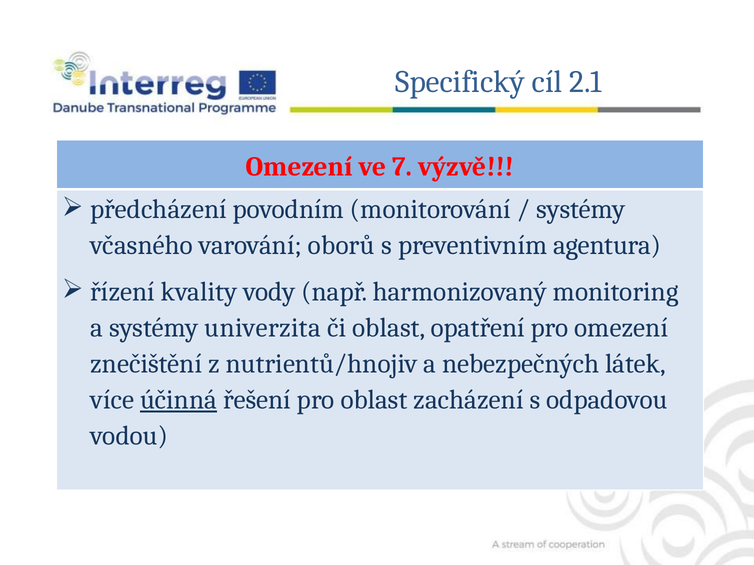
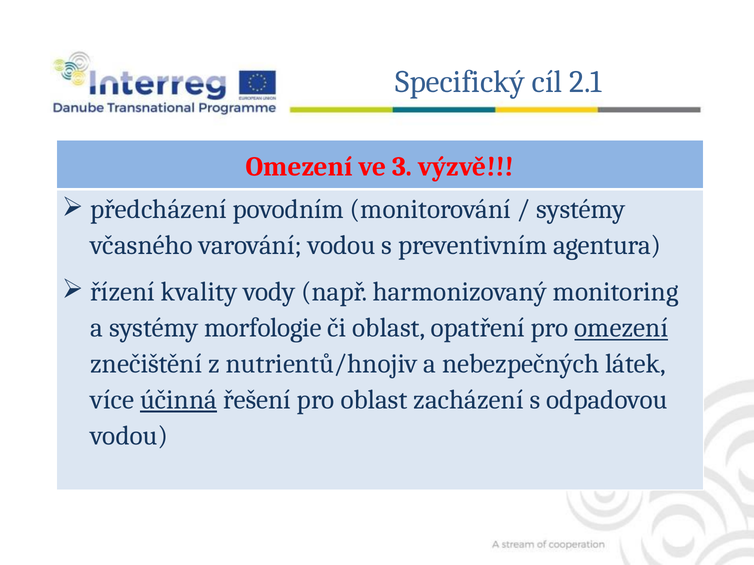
7: 7 -> 3
varování oborů: oborů -> vodou
univerzita: univerzita -> morfologie
omezení at (621, 328) underline: none -> present
